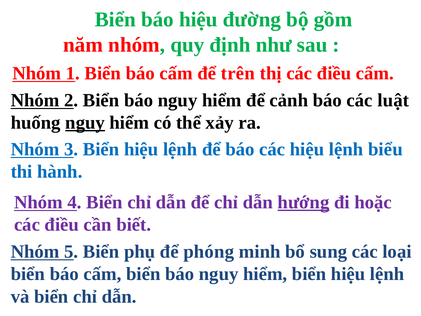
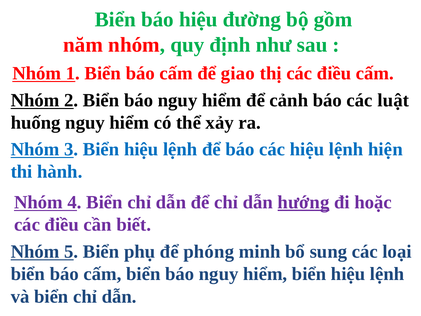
trên: trên -> giao
nguy at (85, 123) underline: present -> none
biểu: biểu -> hiện
